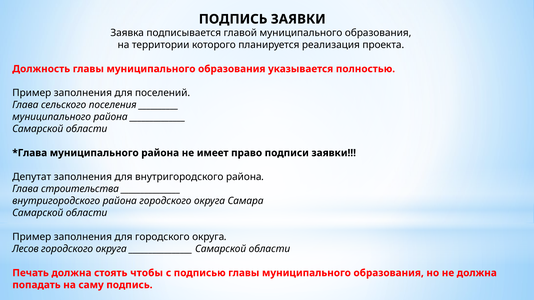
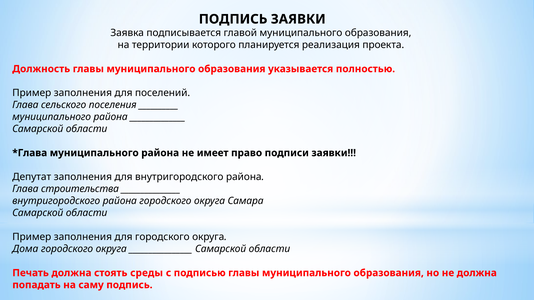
Лесов: Лесов -> Дома
чтобы: чтобы -> среды
